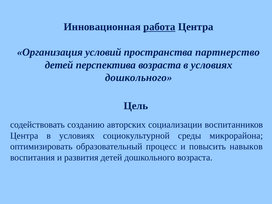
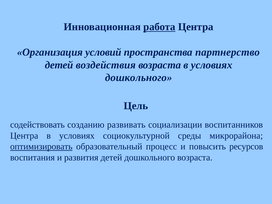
перспектива: перспектива -> воздействия
авторских: авторских -> развивать
оптимизировать underline: none -> present
навыков: навыков -> ресурсов
